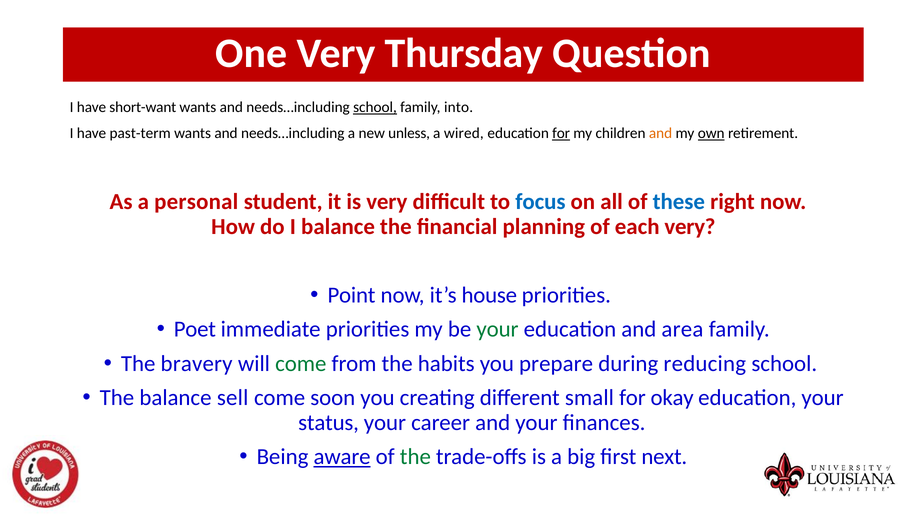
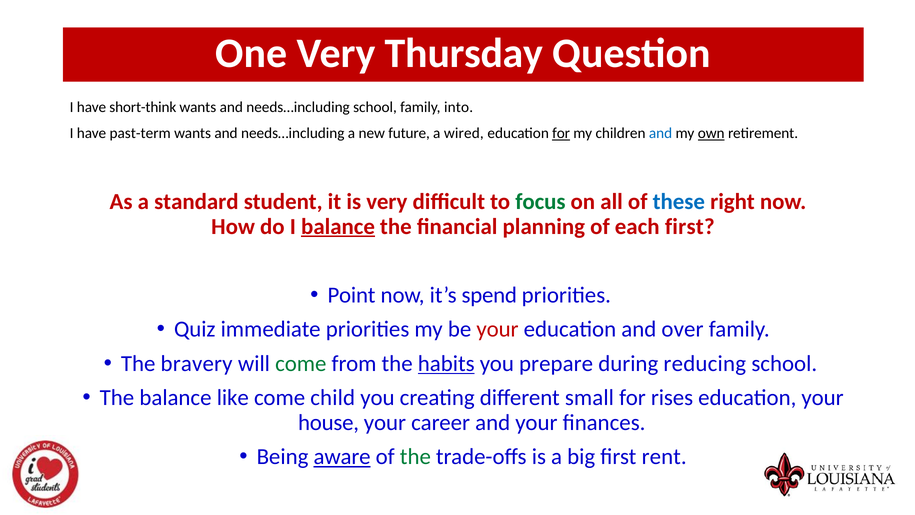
short-want: short-want -> short-think
school at (375, 107) underline: present -> none
unless: unless -> future
and at (661, 133) colour: orange -> blue
personal: personal -> standard
focus colour: blue -> green
balance at (338, 226) underline: none -> present
each very: very -> first
house: house -> spend
Poet: Poet -> Quiz
your at (498, 329) colour: green -> red
area: area -> over
habits underline: none -> present
sell: sell -> like
soon: soon -> child
okay: okay -> rises
status: status -> house
next: next -> rent
